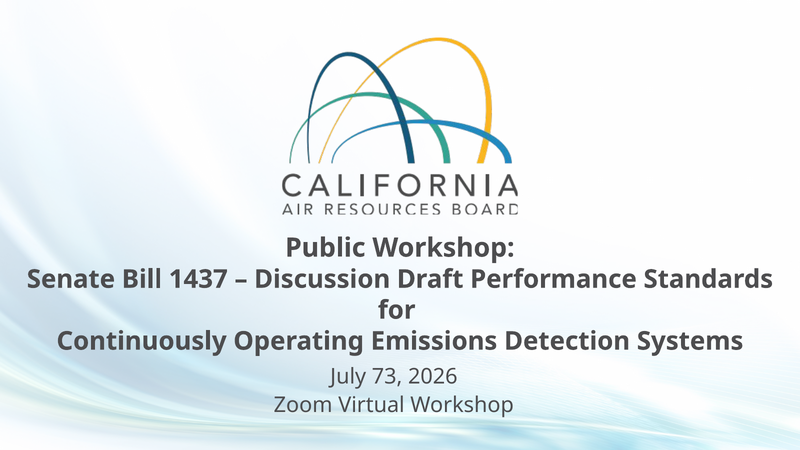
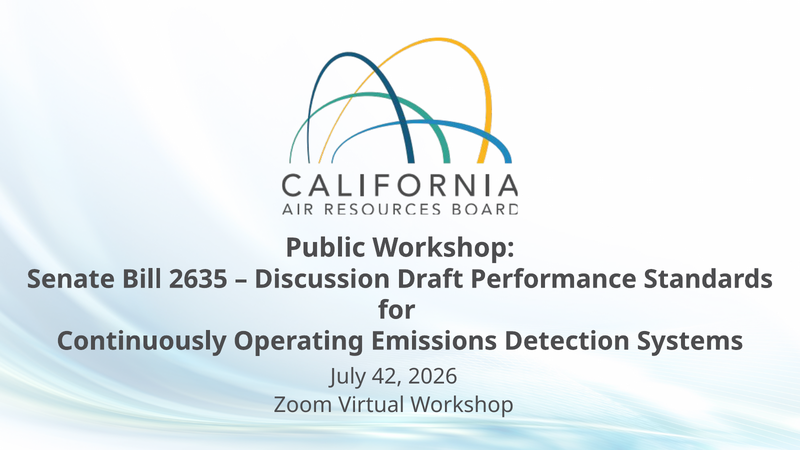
1437: 1437 -> 2635
73: 73 -> 42
